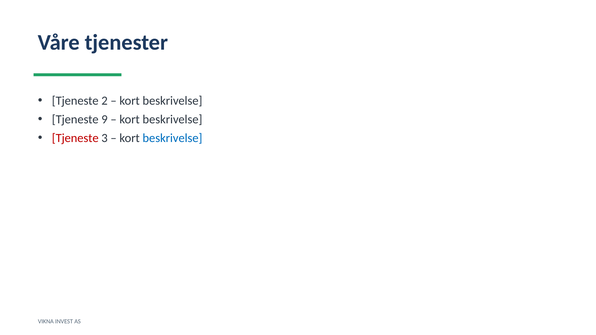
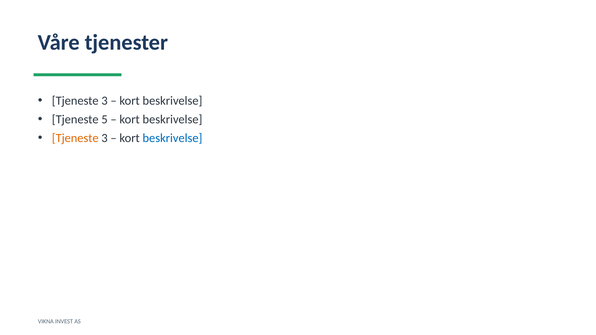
2 at (104, 101): 2 -> 3
9: 9 -> 5
Tjeneste at (75, 138) colour: red -> orange
